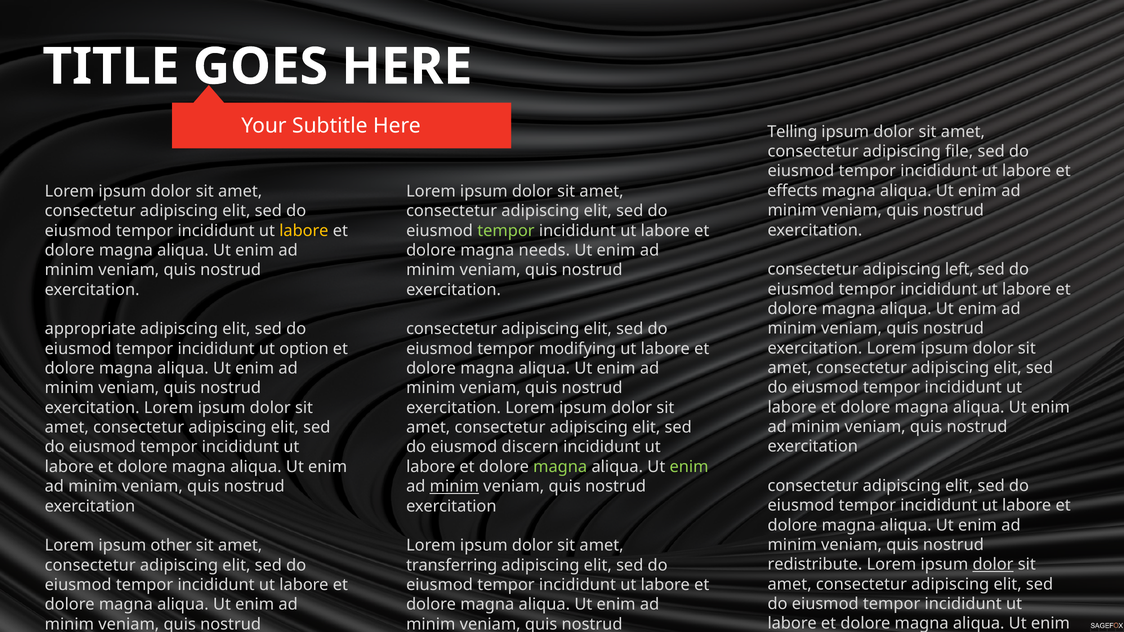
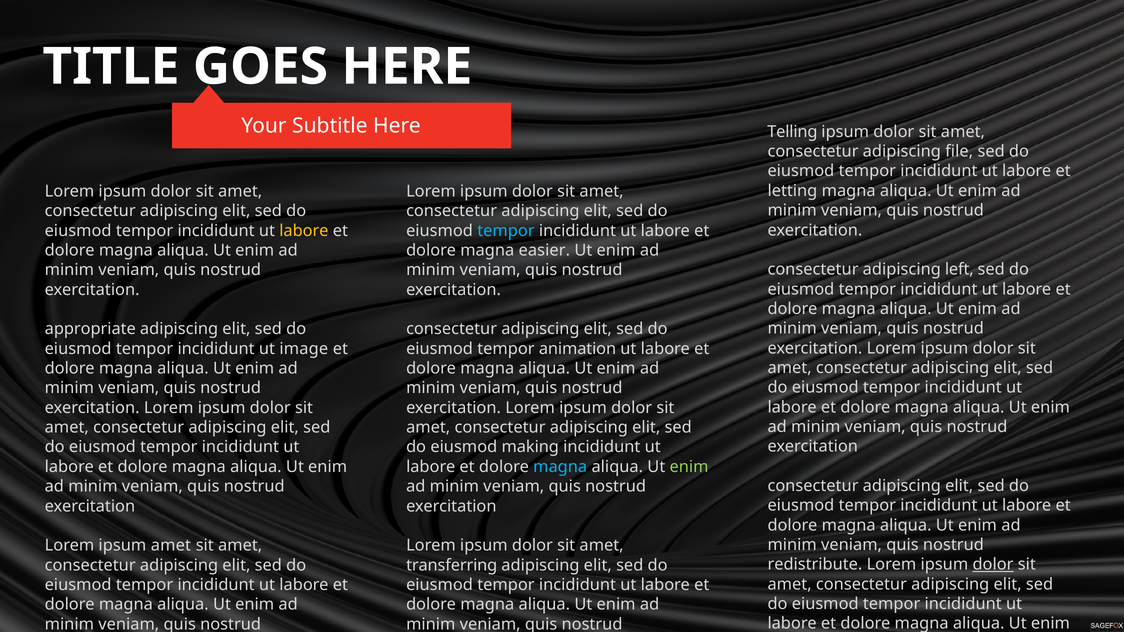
effects: effects -> letting
tempor at (506, 231) colour: light green -> light blue
needs: needs -> easier
option: option -> image
modifying: modifying -> animation
discern: discern -> making
magna at (560, 467) colour: light green -> light blue
minim at (454, 487) underline: present -> none
ipsum other: other -> amet
